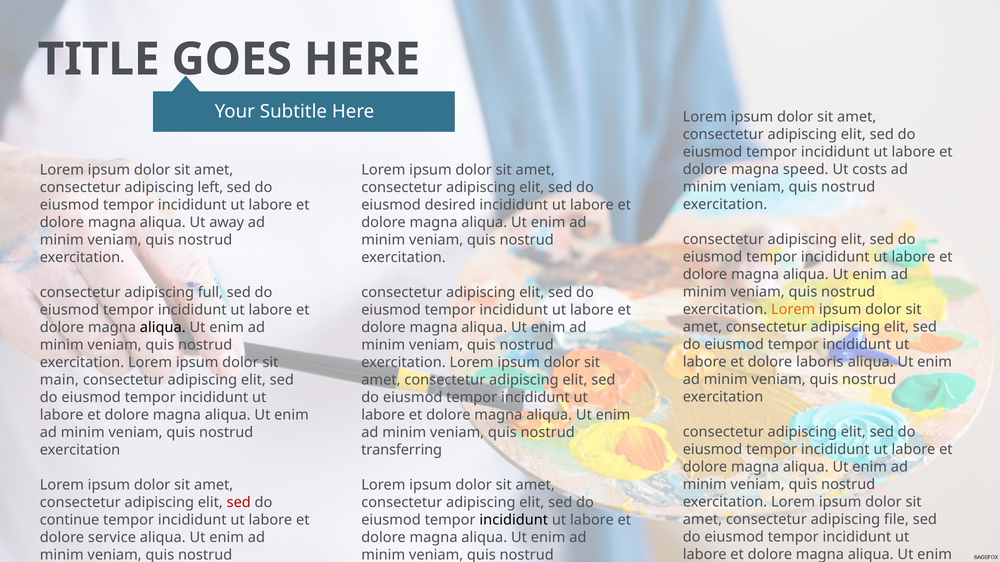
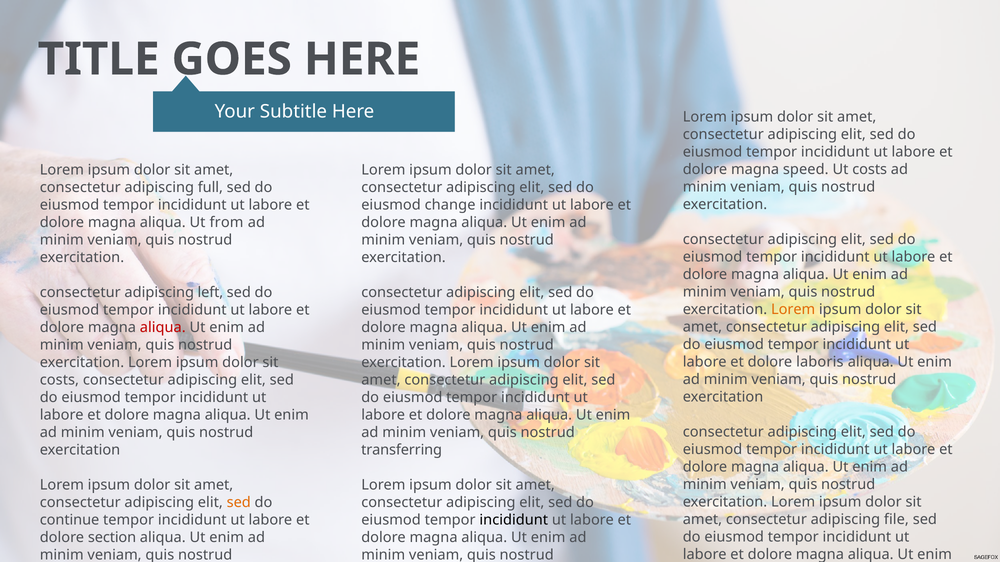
left: left -> full
desired: desired -> change
away: away -> from
full: full -> left
aliqua at (163, 328) colour: black -> red
main at (59, 380): main -> costs
sed at (239, 503) colour: red -> orange
service: service -> section
